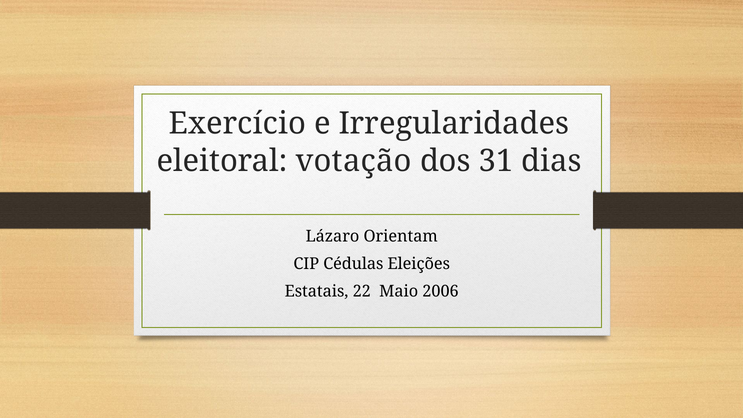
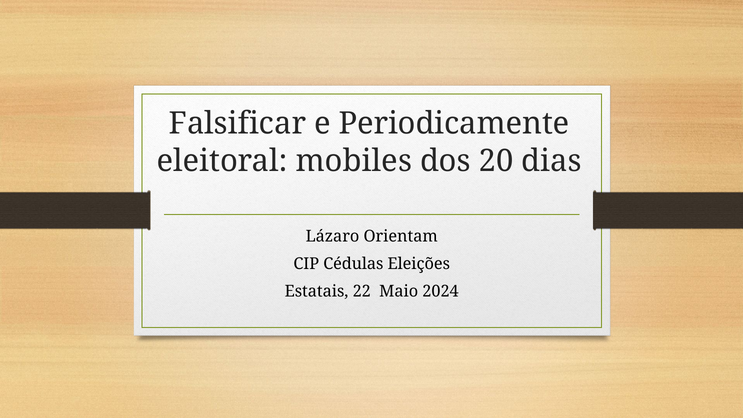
Exercício: Exercício -> Falsificar
Irregularidades: Irregularidades -> Periodicamente
votação: votação -> mobiles
31: 31 -> 20
2006: 2006 -> 2024
